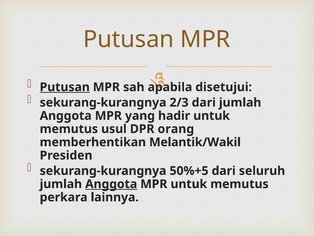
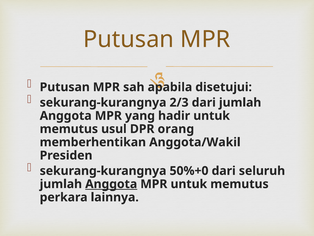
Putusan at (65, 87) underline: present -> none
Melantik/Wakil: Melantik/Wakil -> Anggota/Wakil
50%+5: 50%+5 -> 50%+0
